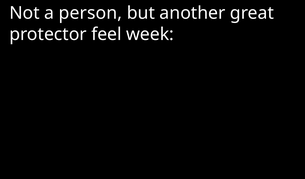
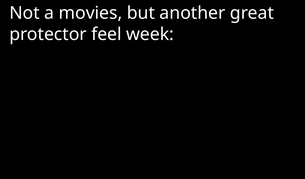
person: person -> movies
